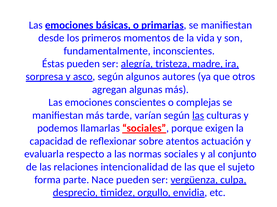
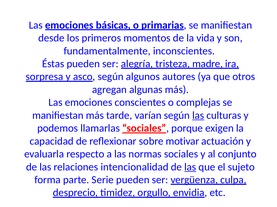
atentos: atentos -> motivar
las at (190, 167) underline: none -> present
Nace: Nace -> Serie
